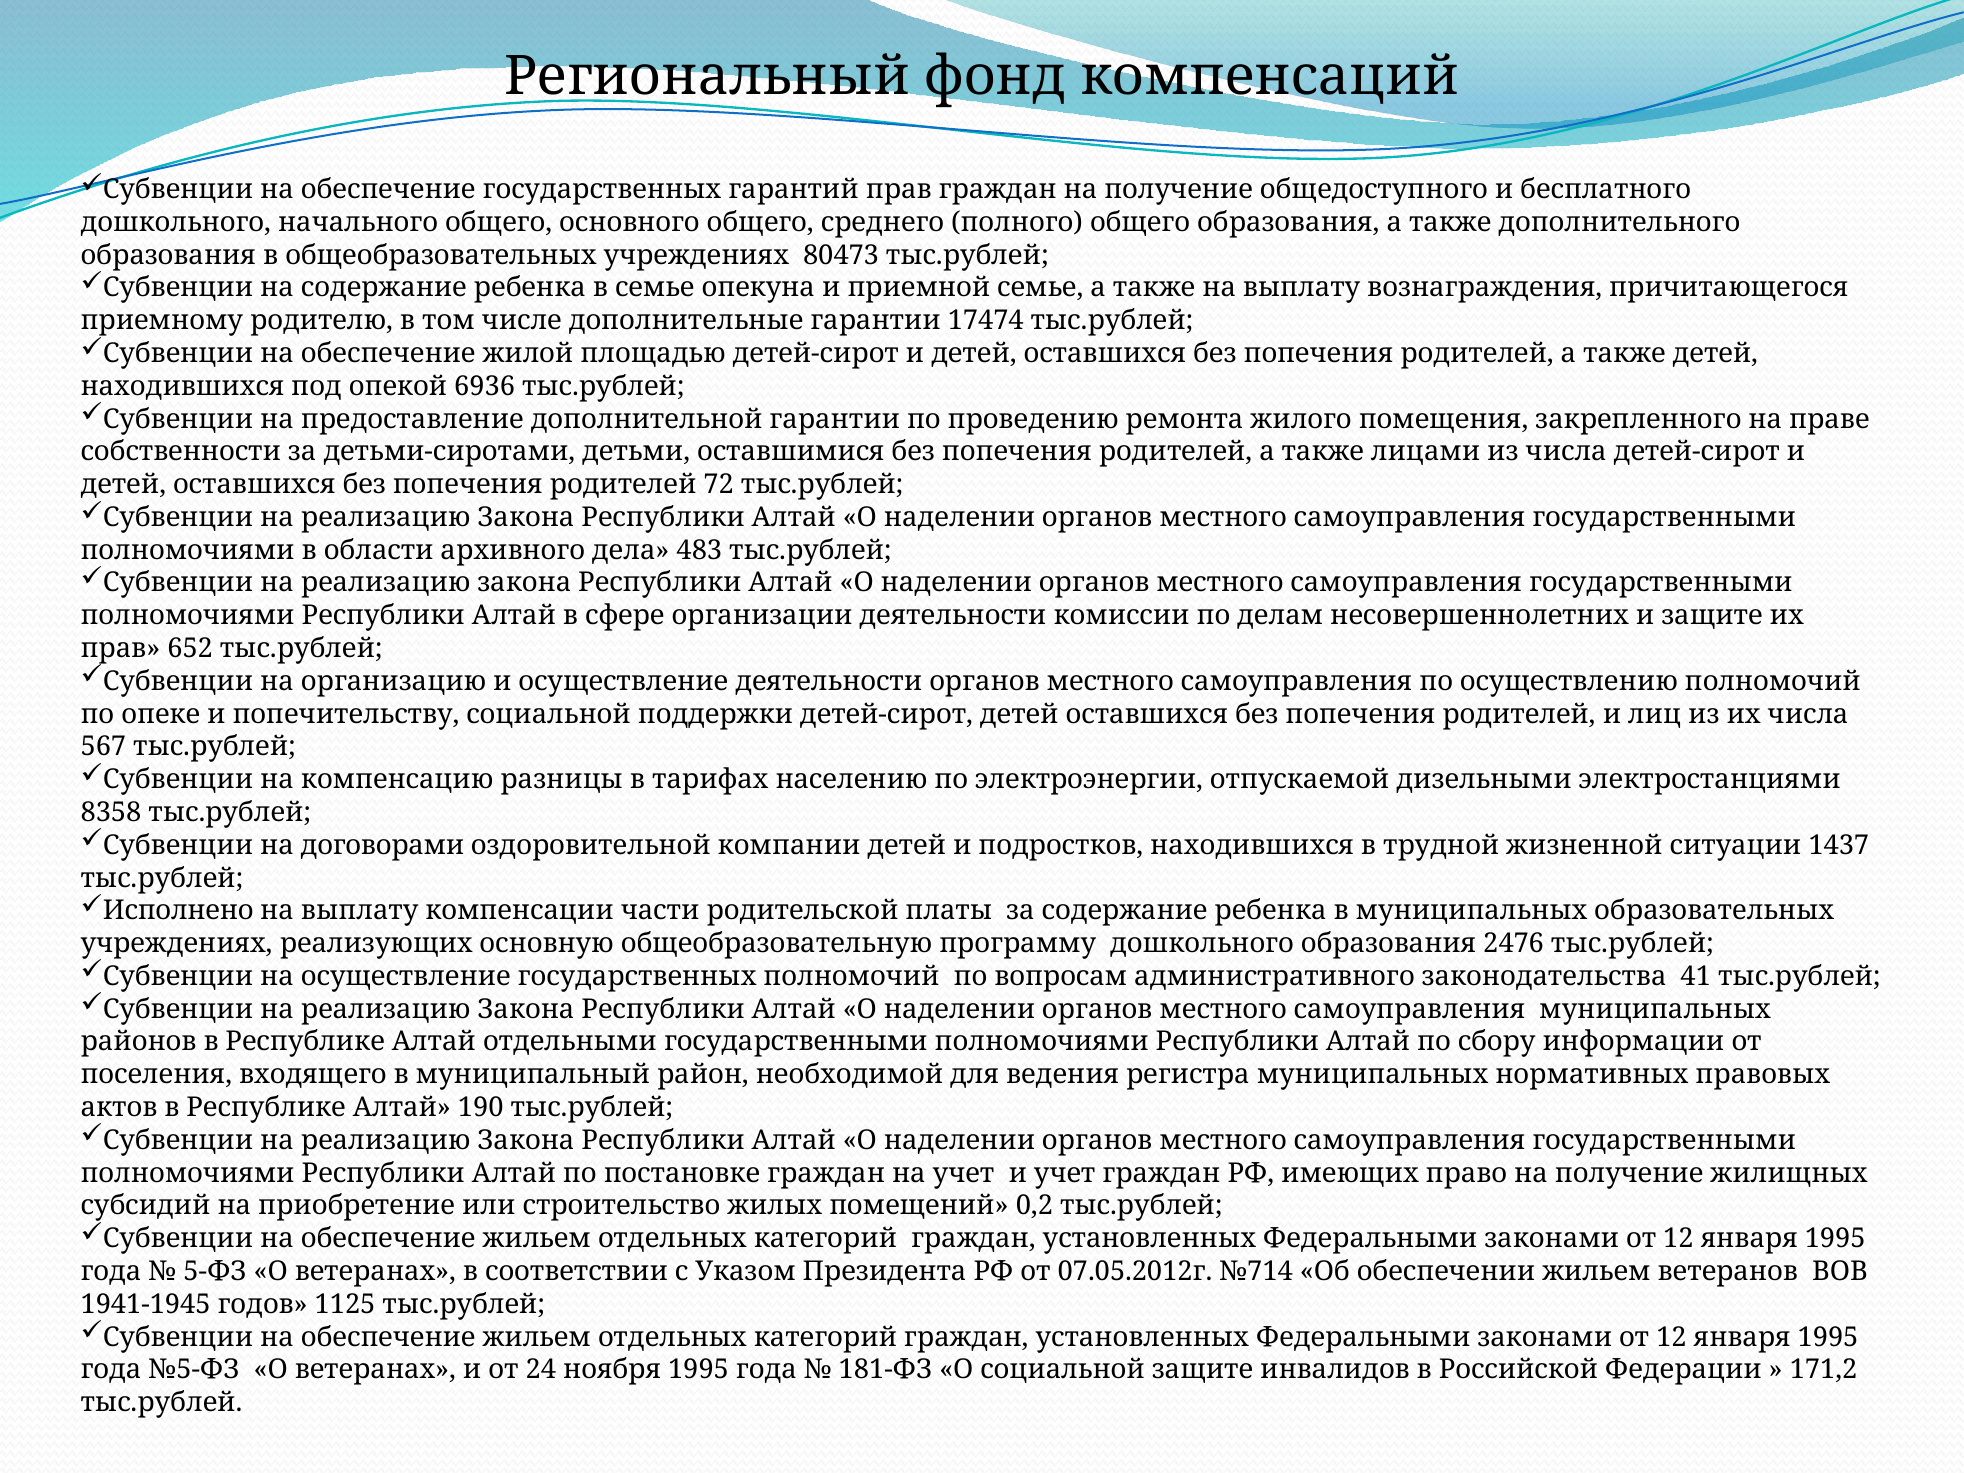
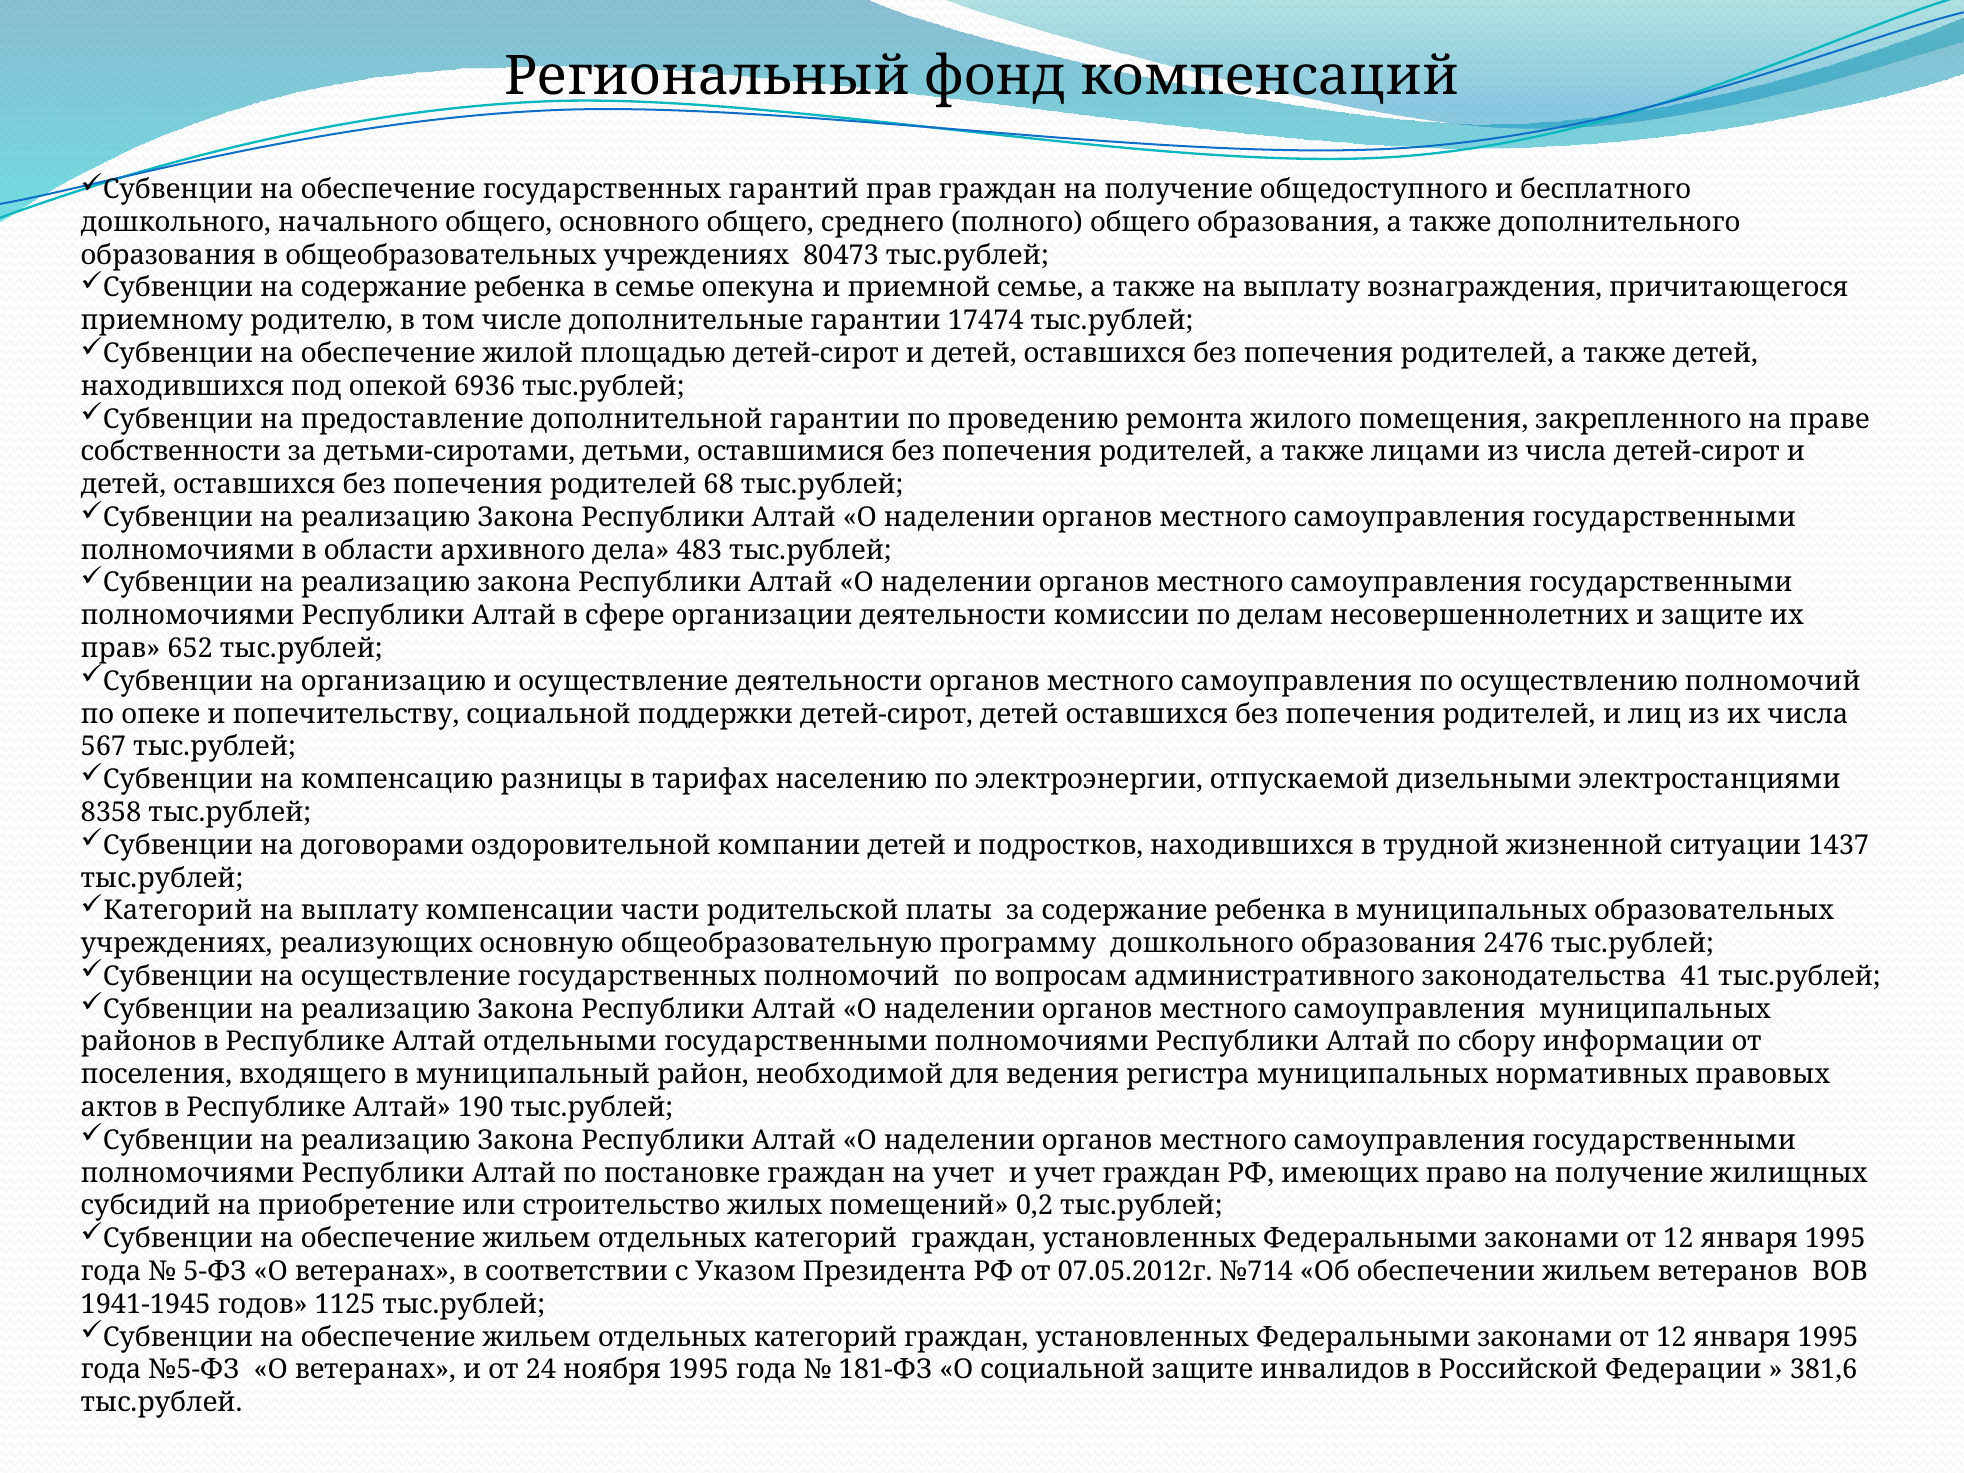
72: 72 -> 68
Исполнено at (178, 911): Исполнено -> Категорий
171,2: 171,2 -> 381,6
